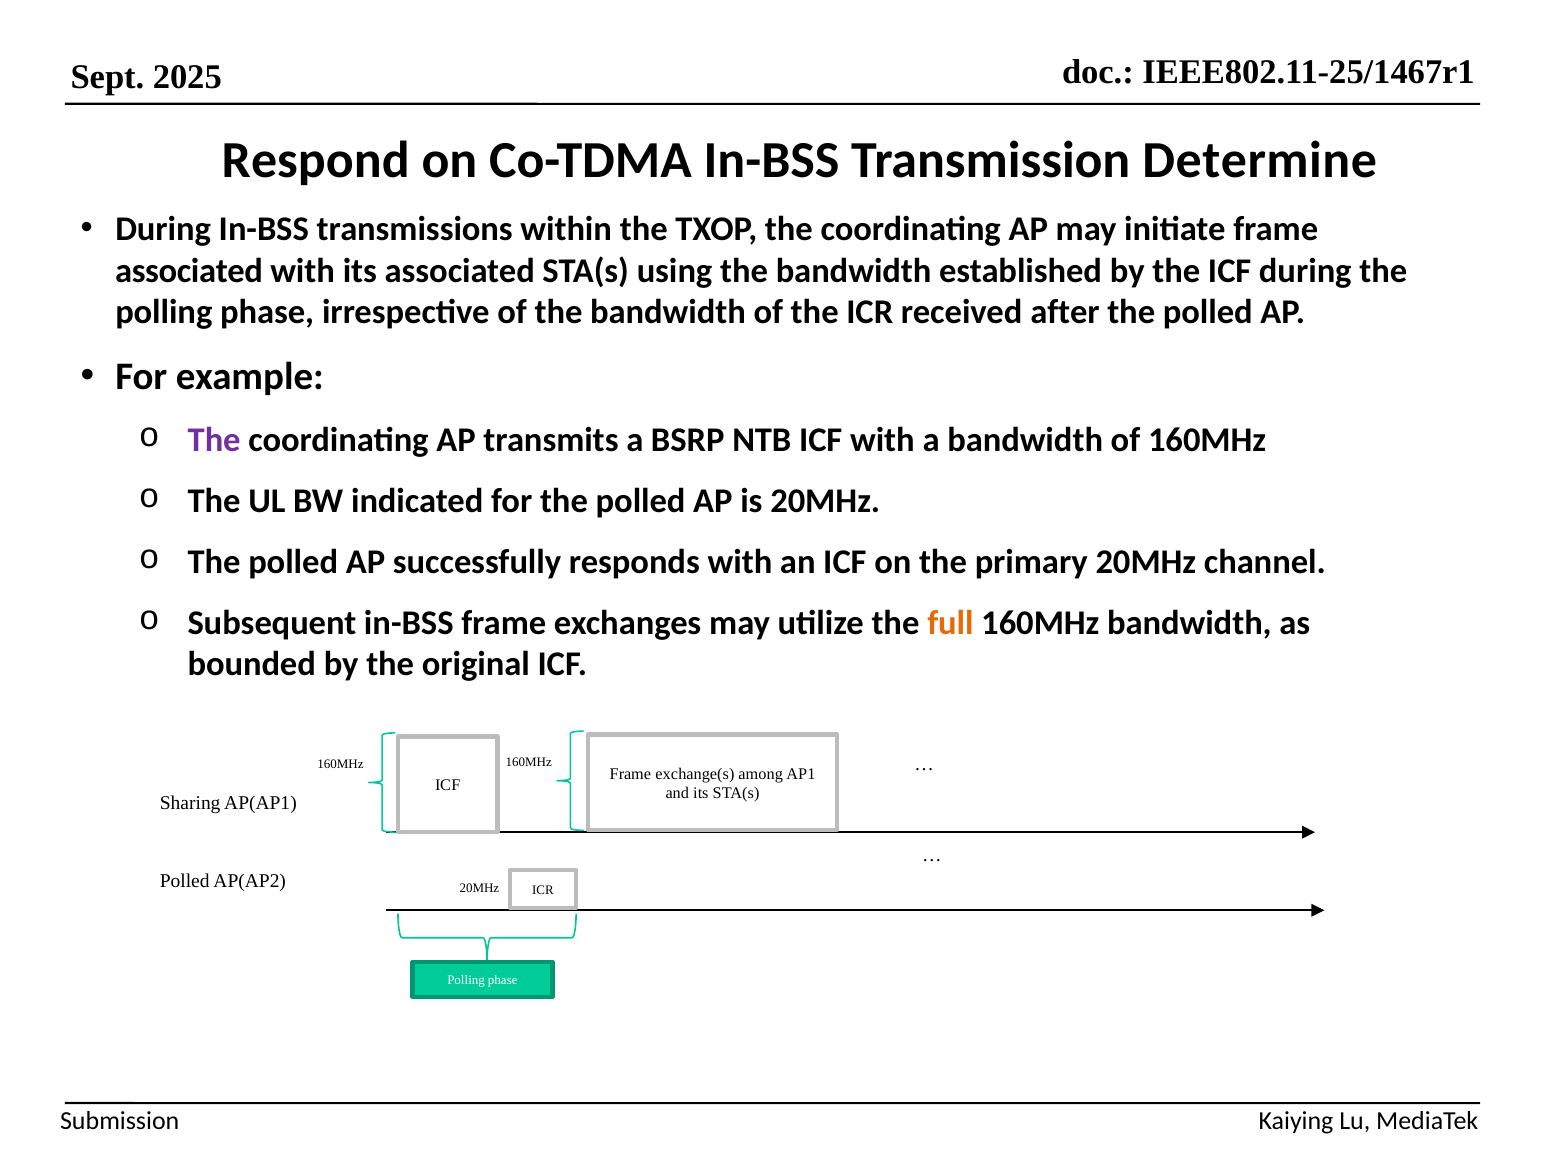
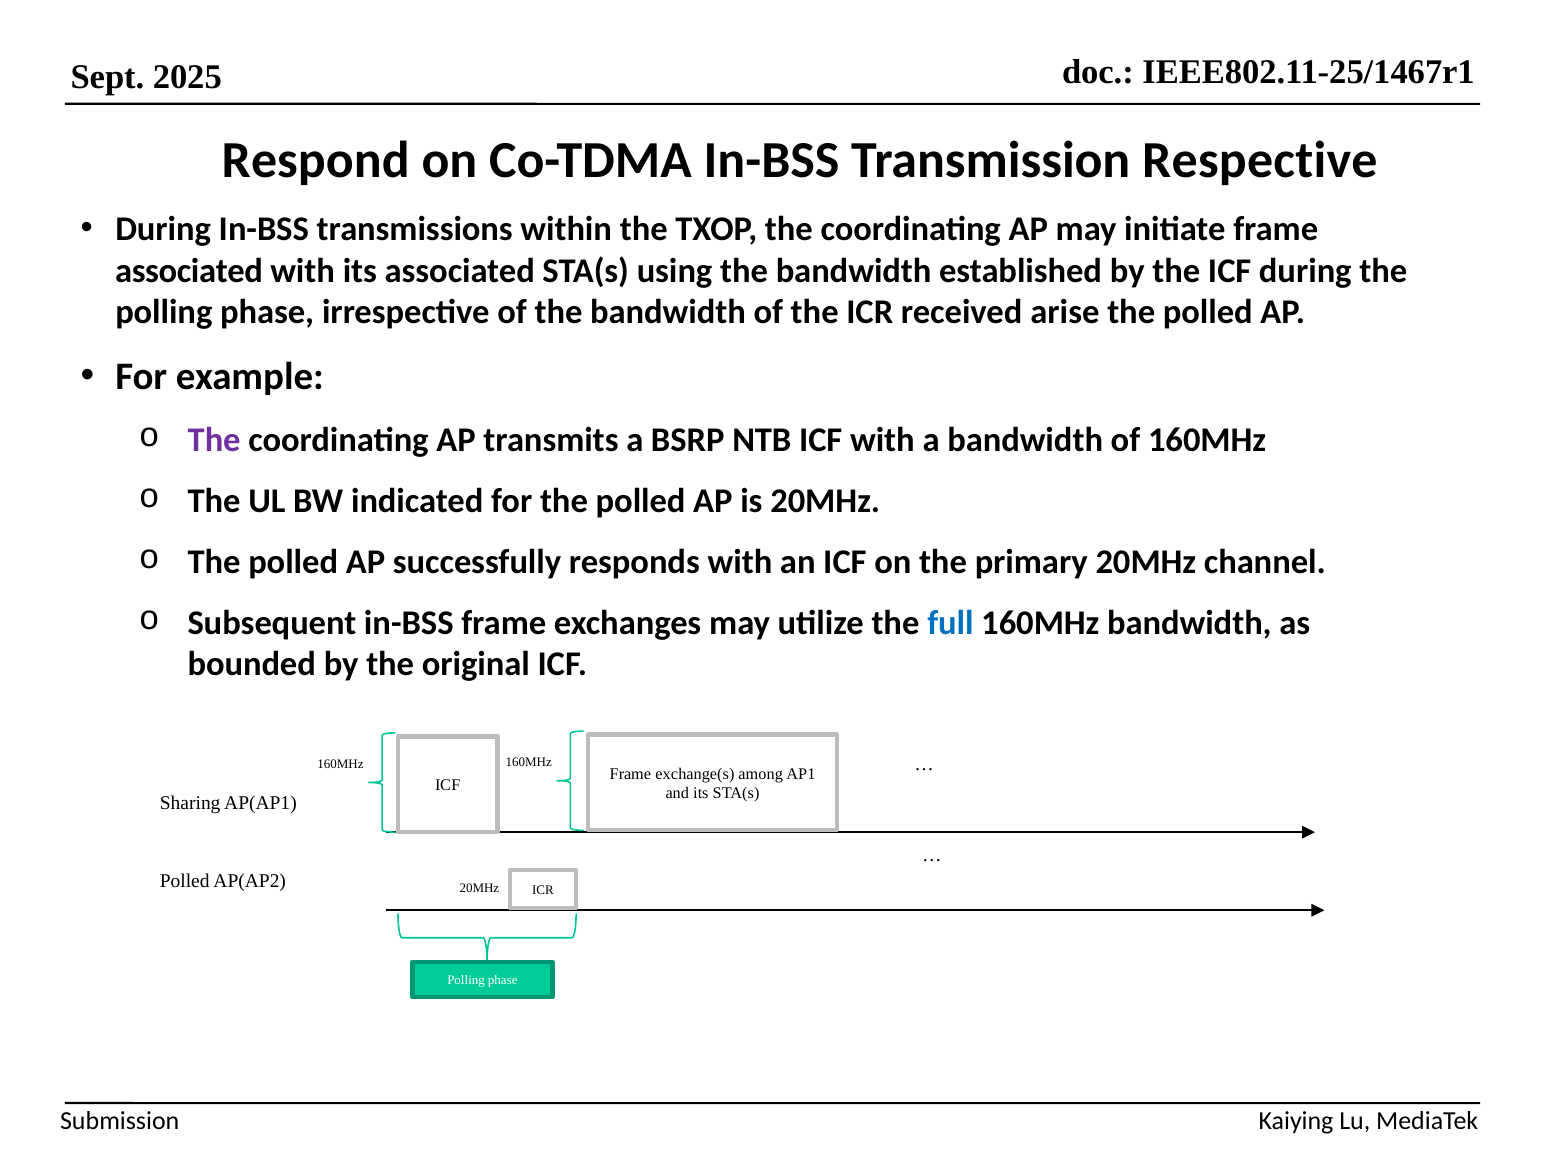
Determine: Determine -> Respective
after: after -> arise
full colour: orange -> blue
